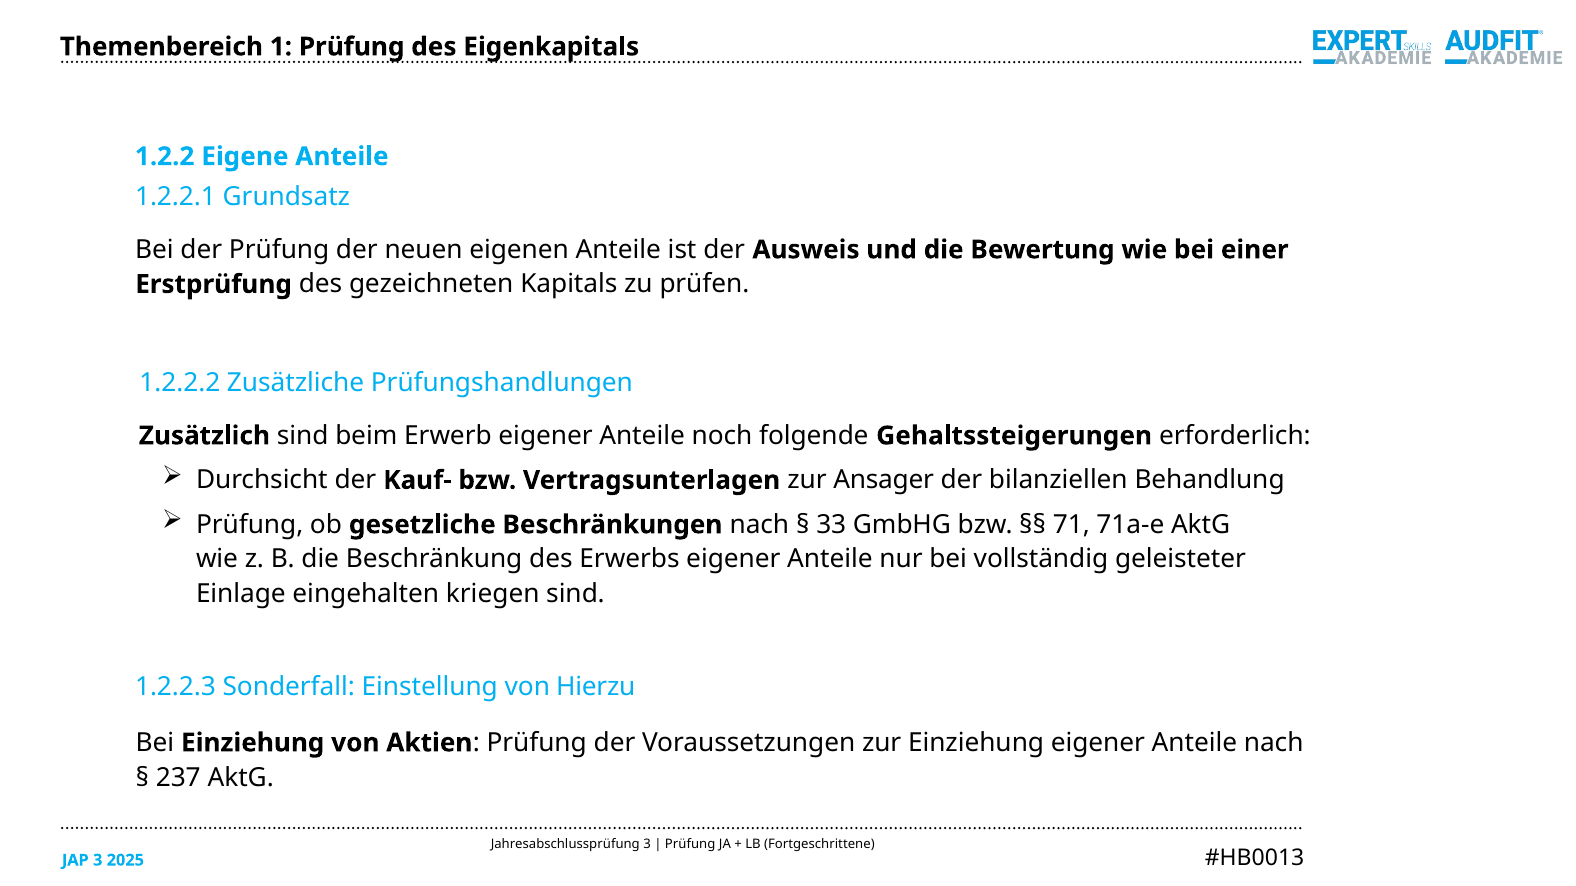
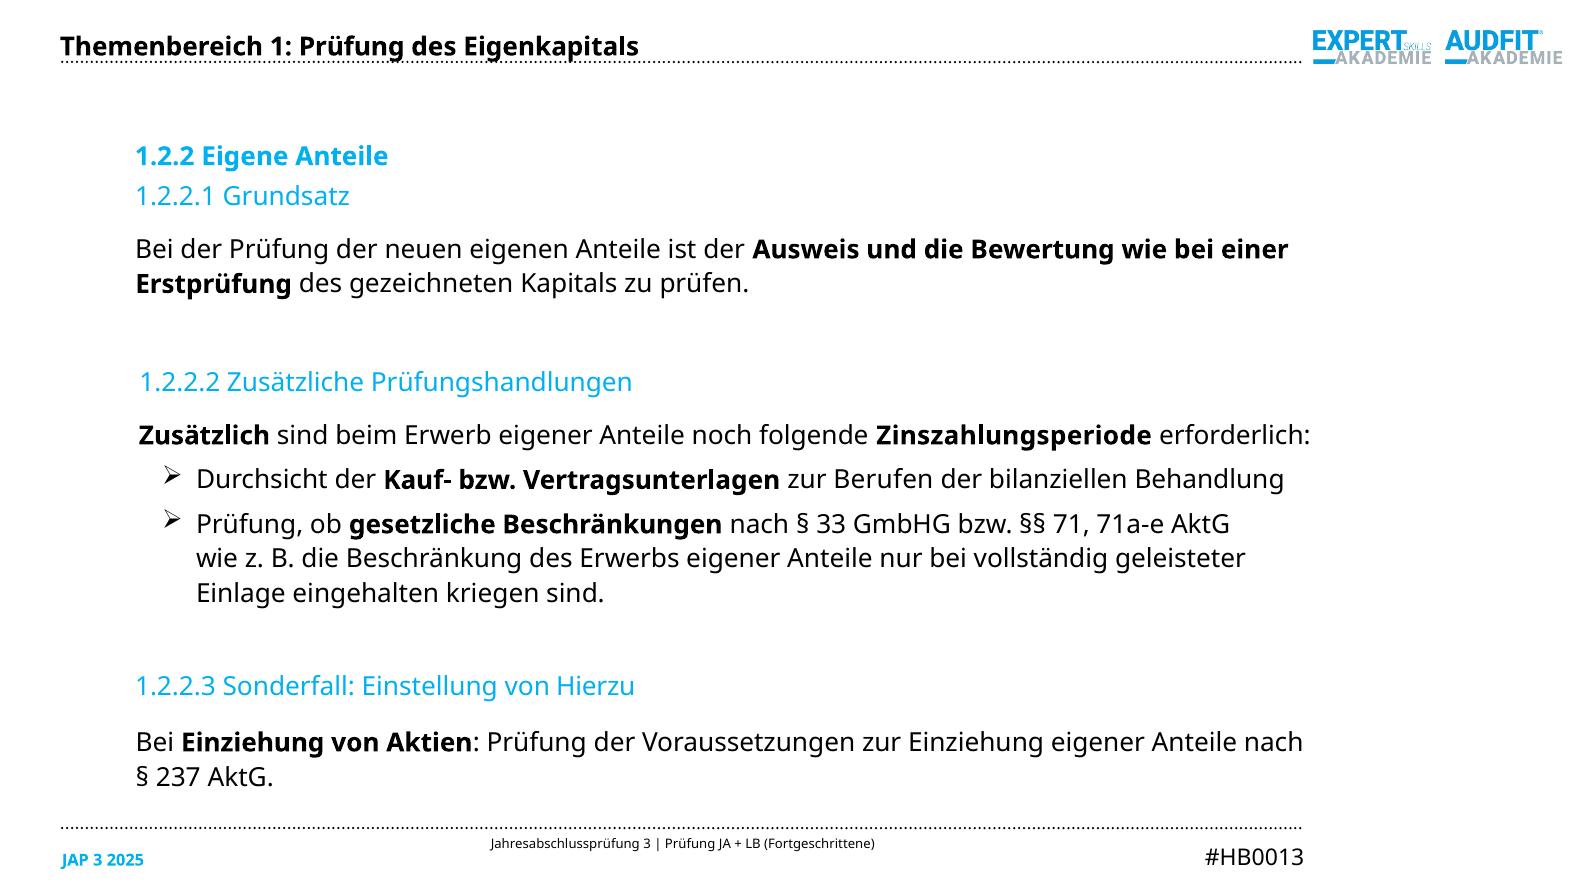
Gehaltssteigerungen: Gehaltssteigerungen -> Zinszahlungsperiode
Ansager: Ansager -> Berufen
